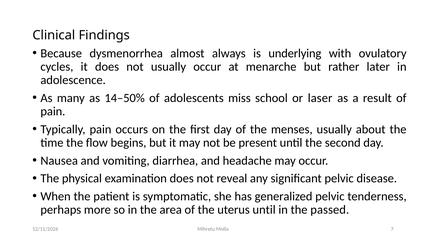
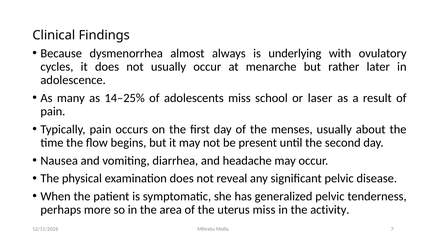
14–50%: 14–50% -> 14–25%
uterus until: until -> miss
passed: passed -> activity
